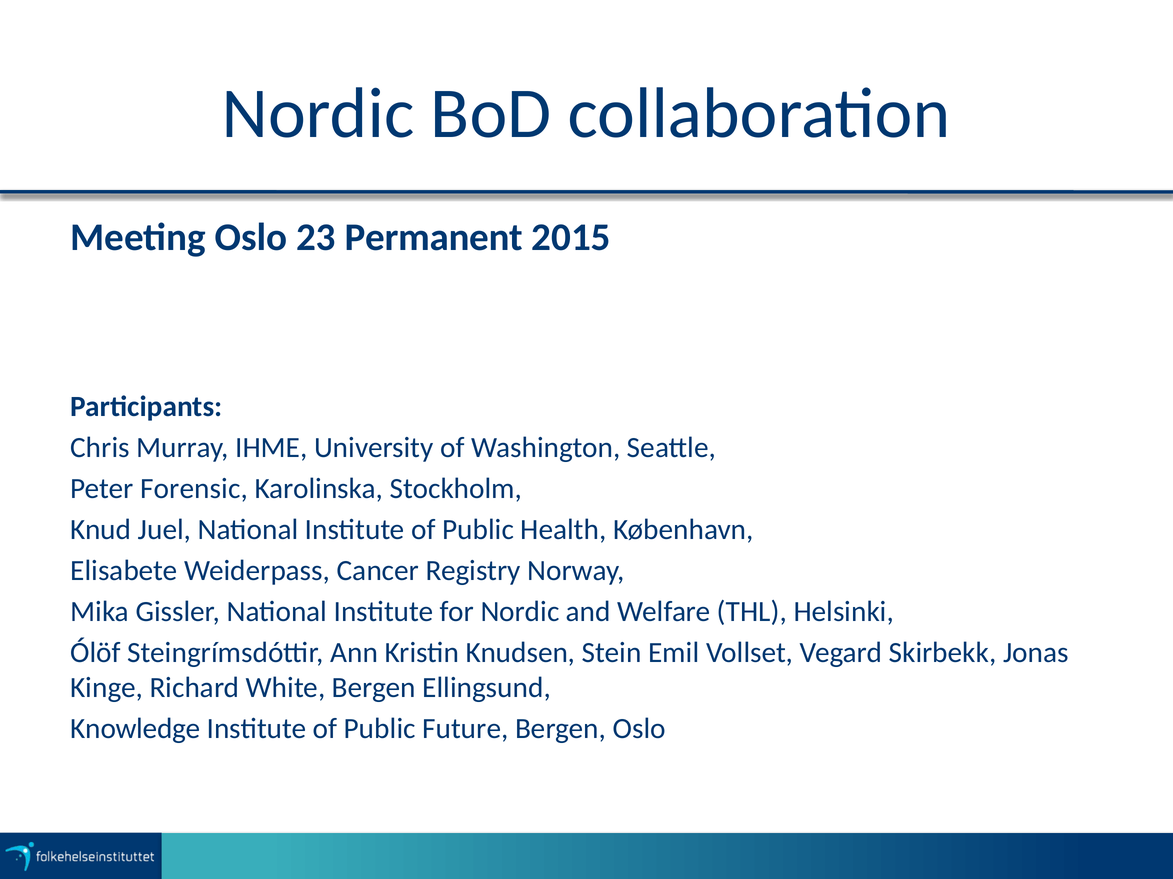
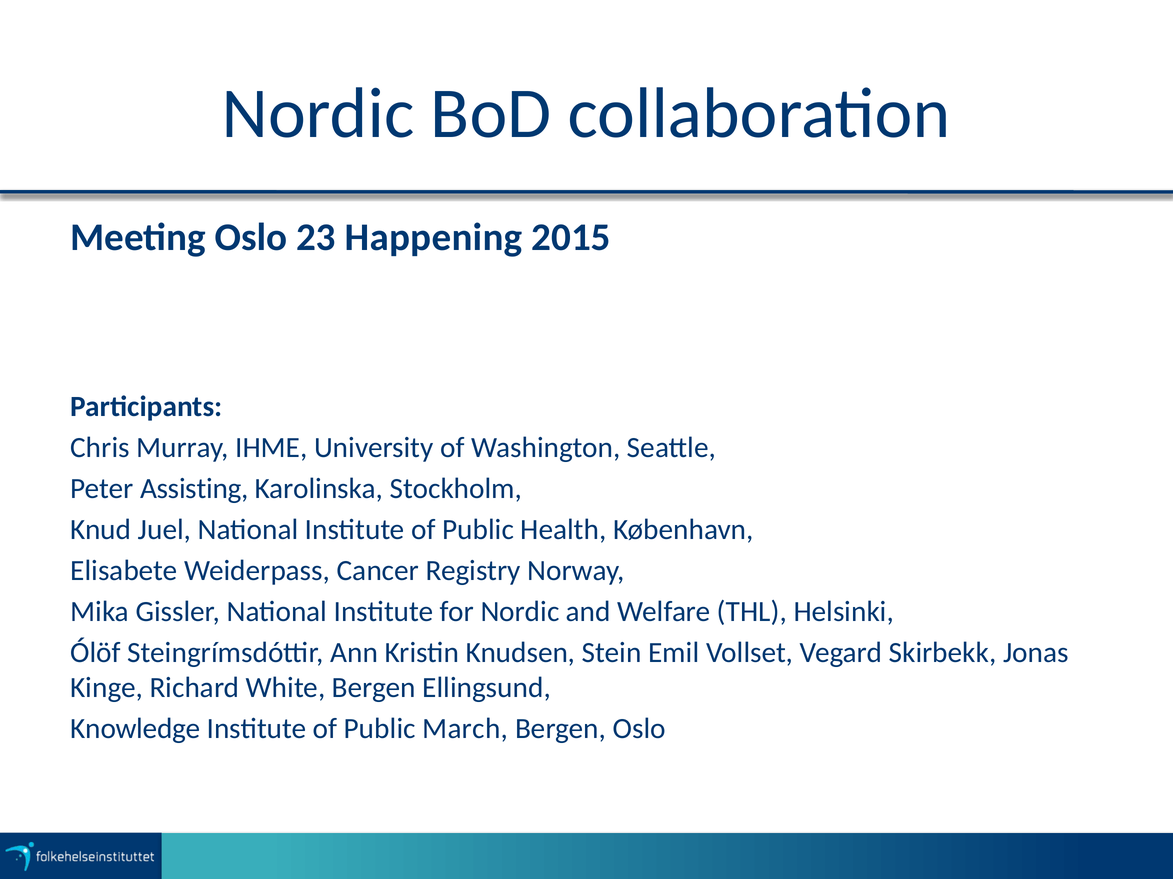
Permanent: Permanent -> Happening
Forensic: Forensic -> Assisting
Future: Future -> March
